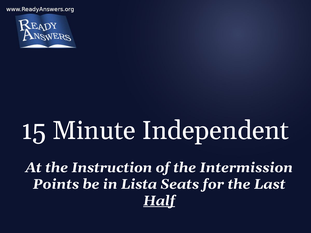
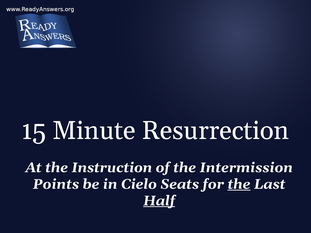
Independent: Independent -> Resurrection
Lista: Lista -> Cielo
the at (239, 184) underline: none -> present
